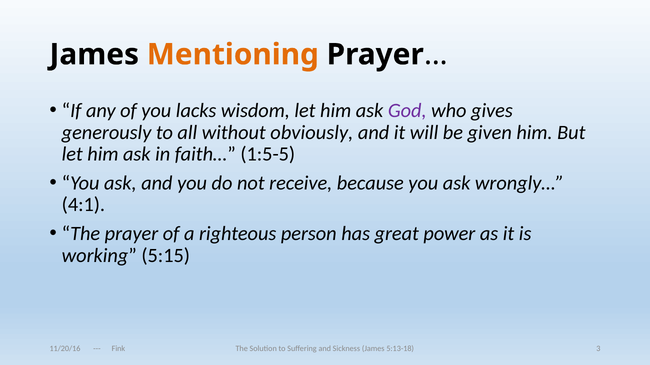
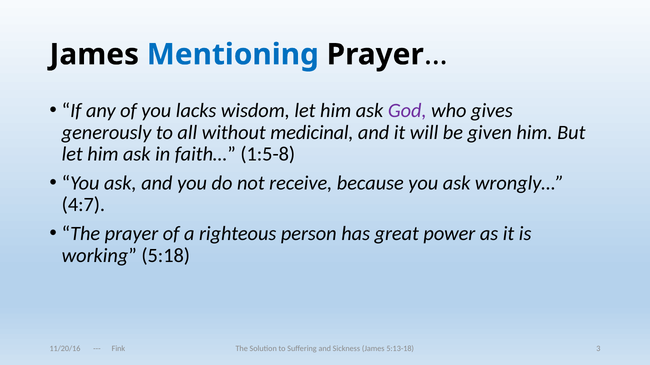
Mentioning colour: orange -> blue
obviously: obviously -> medicinal
1:5-5: 1:5-5 -> 1:5-8
4:1: 4:1 -> 4:7
5:15: 5:15 -> 5:18
